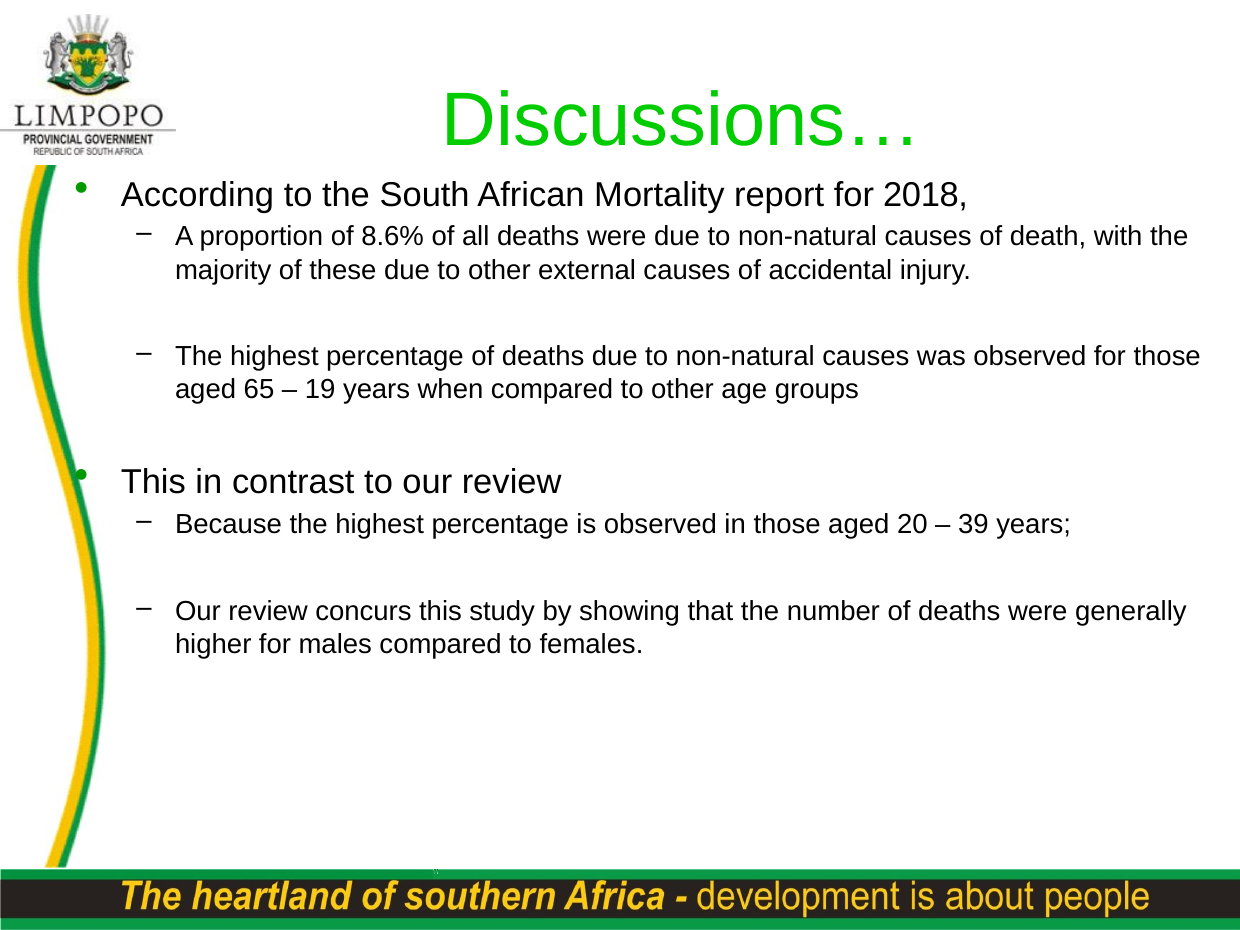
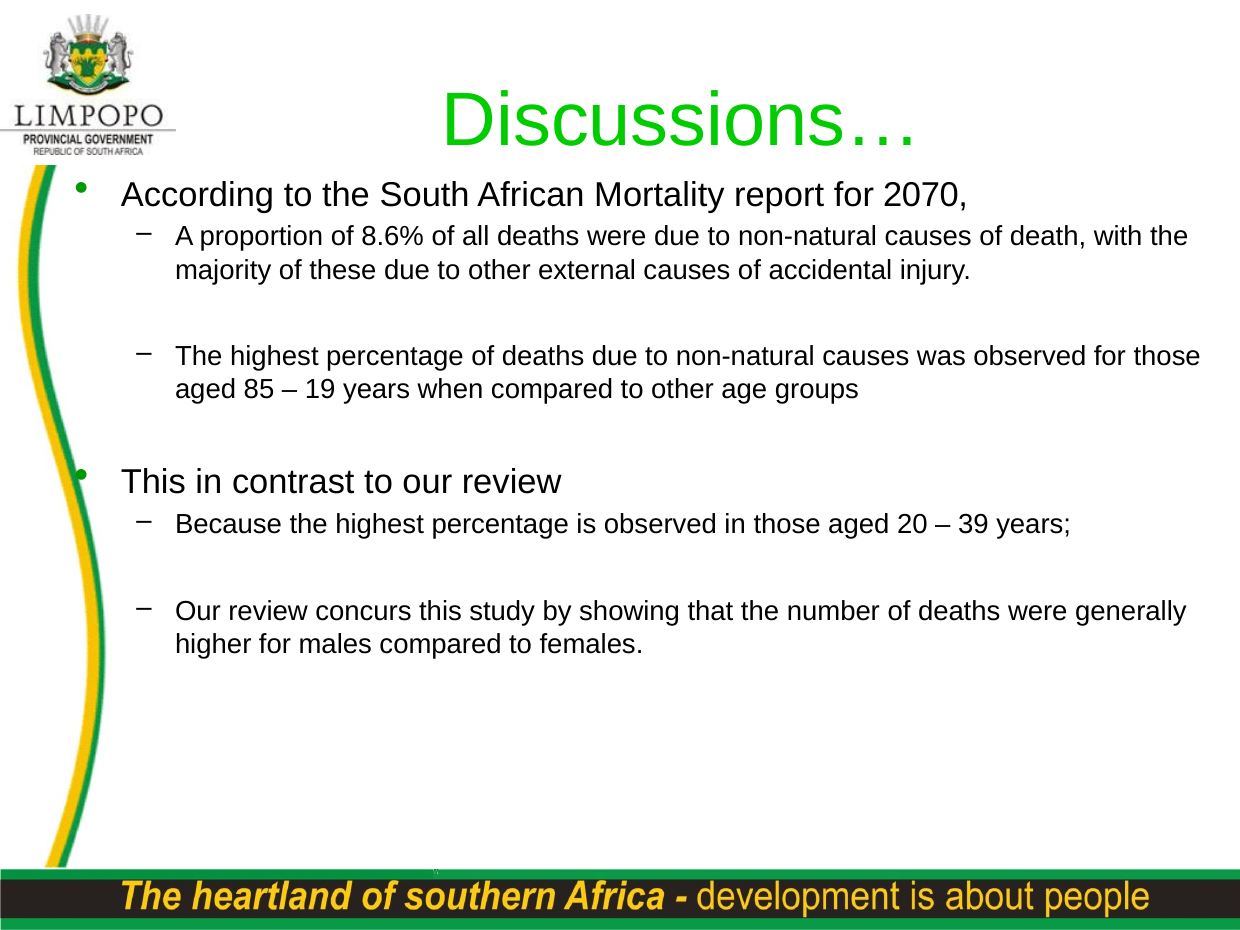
2018: 2018 -> 2070
65: 65 -> 85
